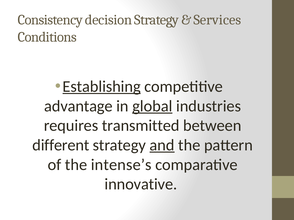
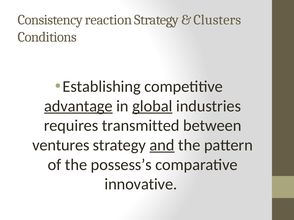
decision: decision -> reaction
Services: Services -> Clusters
Establishing underline: present -> none
advantage underline: none -> present
different: different -> ventures
intense’s: intense’s -> possess’s
